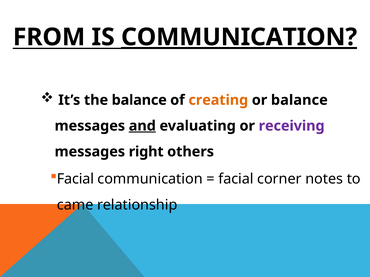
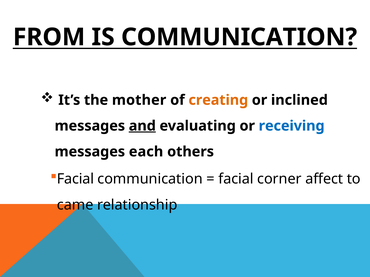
COMMUNICATION at (239, 37) underline: present -> none
the balance: balance -> mother
or balance: balance -> inclined
receiving colour: purple -> blue
right: right -> each
notes: notes -> affect
